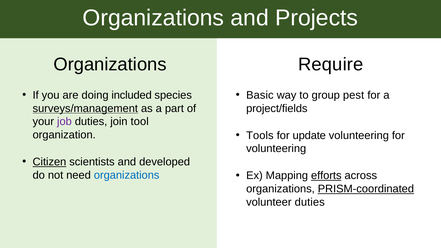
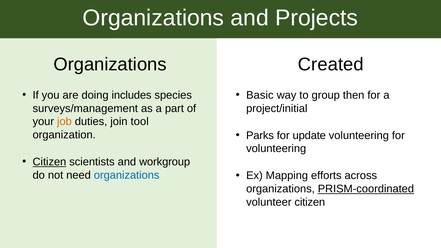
Require: Require -> Created
included: included -> includes
pest: pest -> then
surveys/management underline: present -> none
project/fields: project/fields -> project/initial
job colour: purple -> orange
Tools: Tools -> Parks
developed: developed -> workgroup
efforts underline: present -> none
volunteer duties: duties -> citizen
